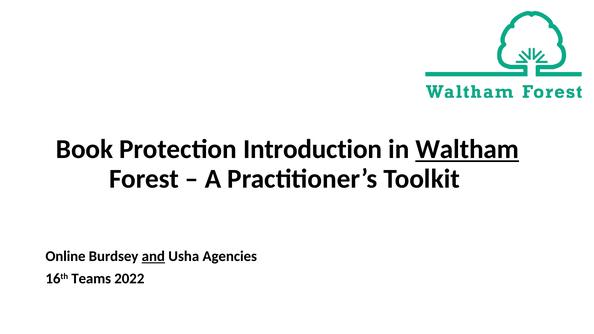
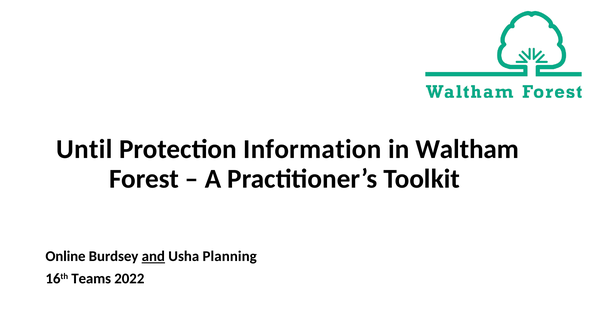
Book: Book -> Until
Introduction: Introduction -> Information
Waltham underline: present -> none
Agencies: Agencies -> Planning
